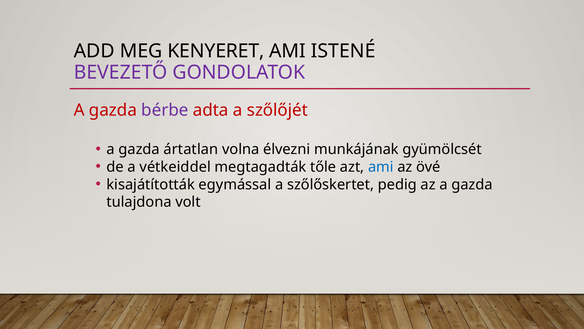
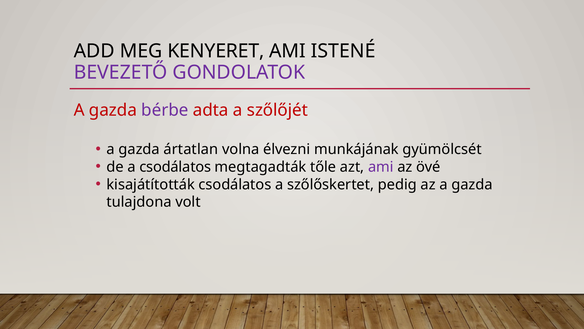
a vétkeiddel: vétkeiddel -> csodálatos
ami at (381, 167) colour: blue -> purple
kisajátították egymással: egymással -> csodálatos
